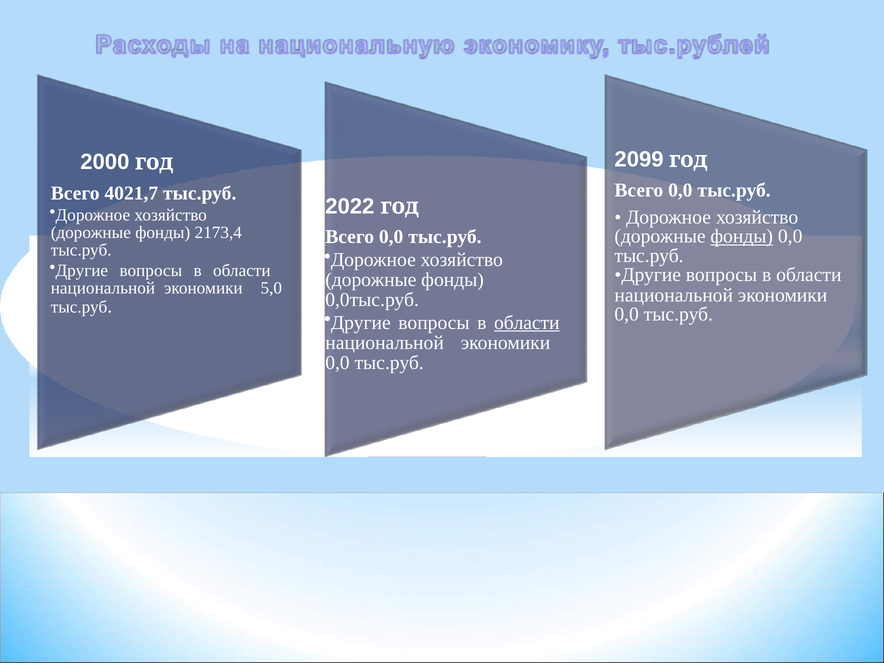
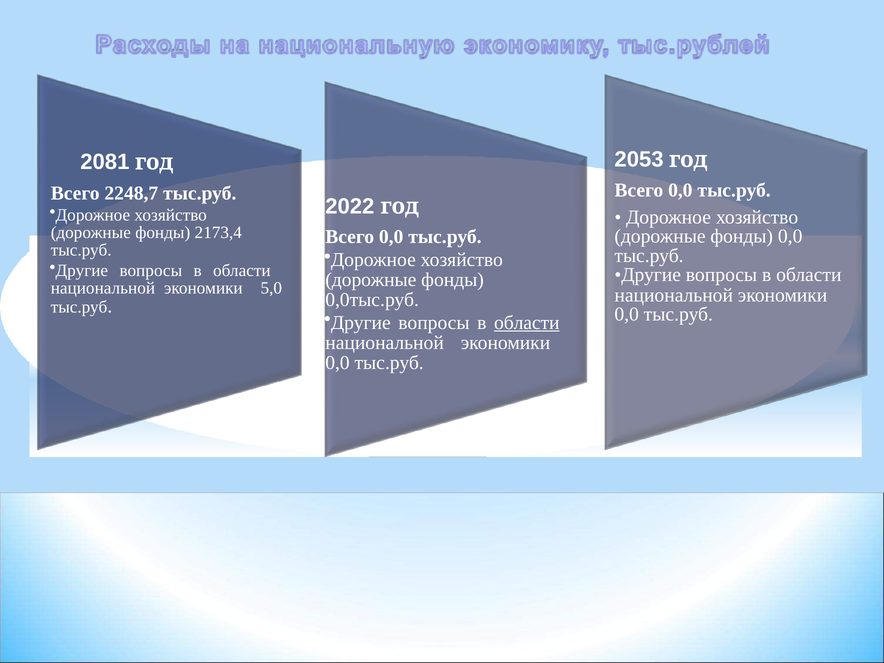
2099: 2099 -> 2053
2000: 2000 -> 2081
4021,7: 4021,7 -> 2248,7
фонды at (742, 236) underline: present -> none
